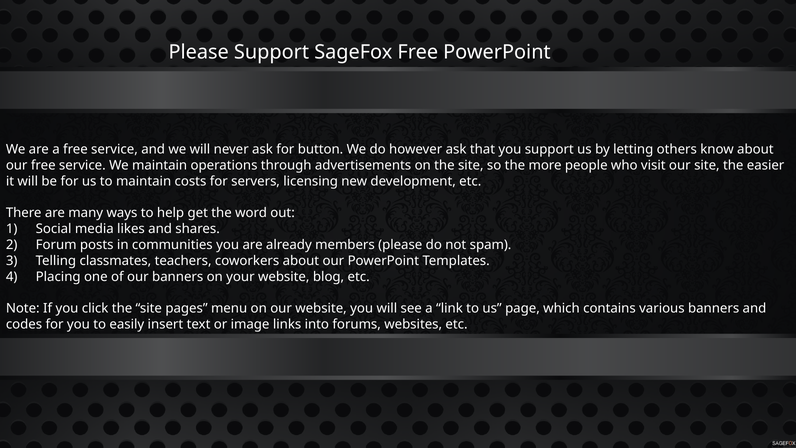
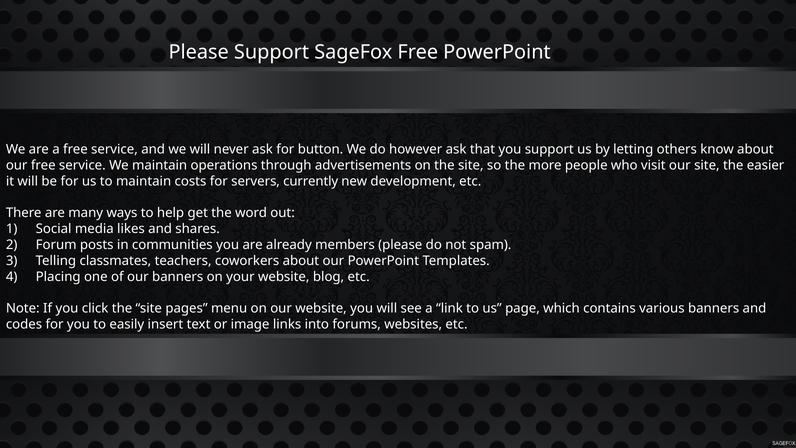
licensing: licensing -> currently
